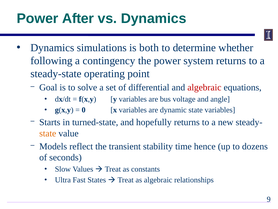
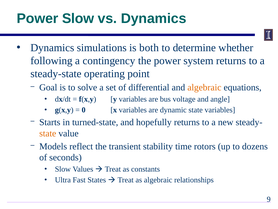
Power After: After -> Slow
algebraic at (204, 87) colour: red -> orange
hence: hence -> rotors
